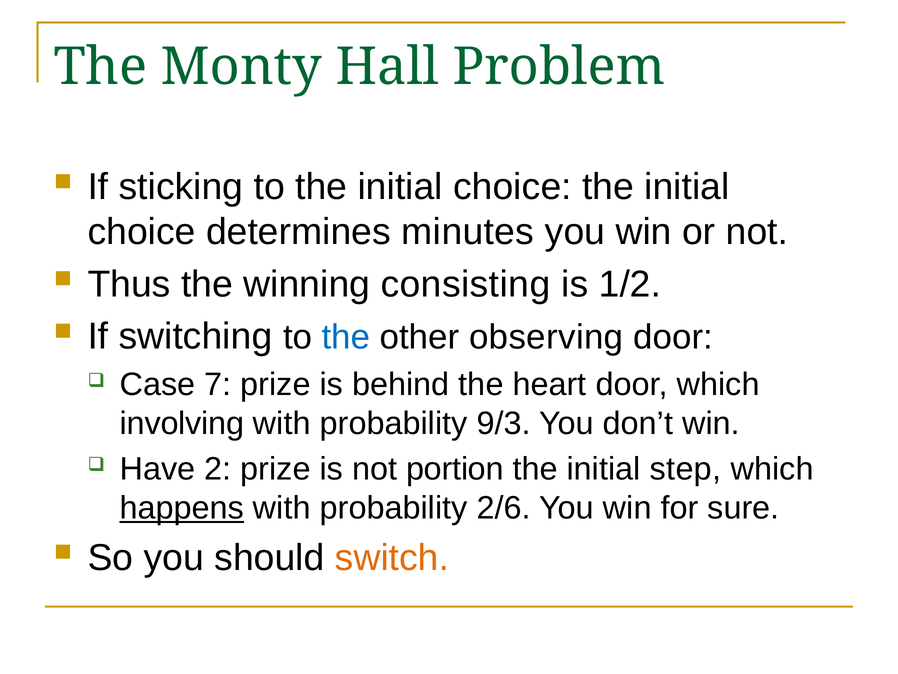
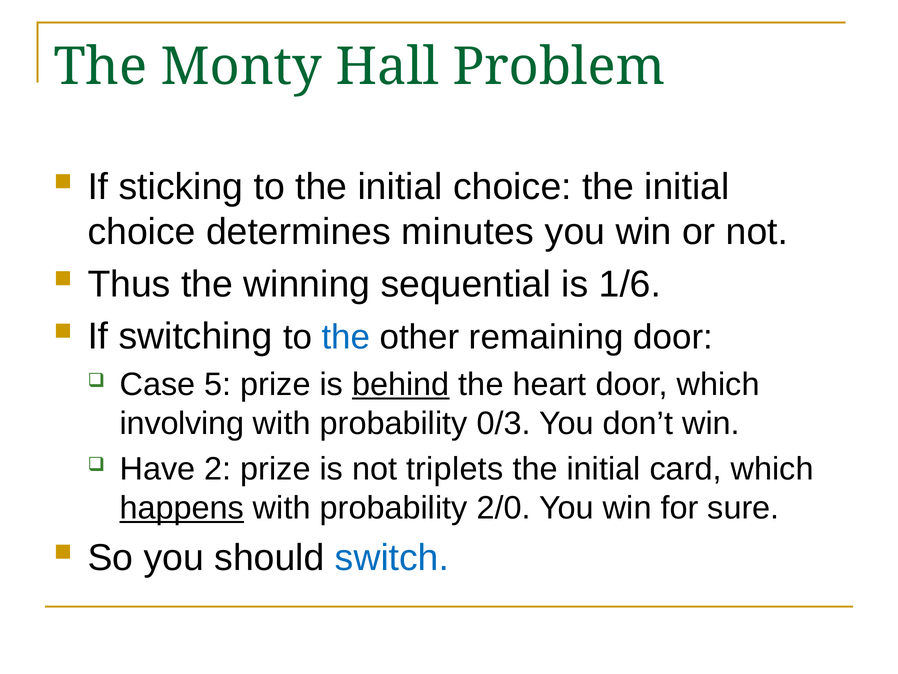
consisting: consisting -> sequential
1/2: 1/2 -> 1/6
observing: observing -> remaining
7: 7 -> 5
behind underline: none -> present
9/3: 9/3 -> 0/3
portion: portion -> triplets
step: step -> card
2/6: 2/6 -> 2/0
switch colour: orange -> blue
